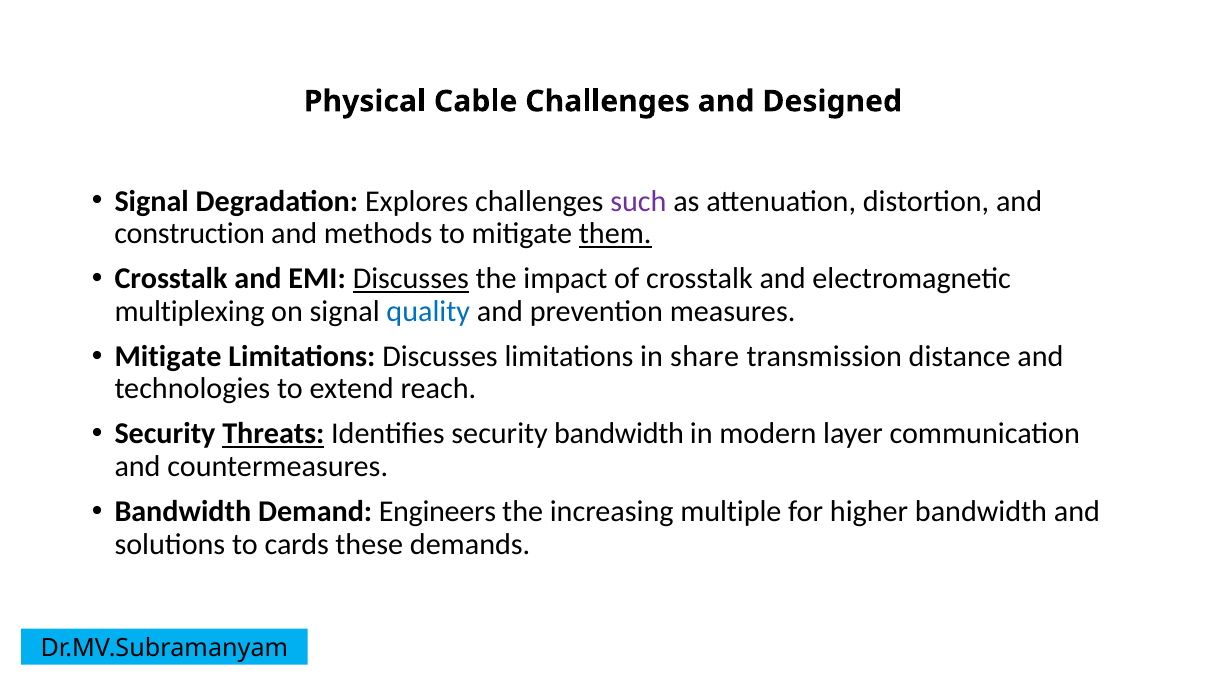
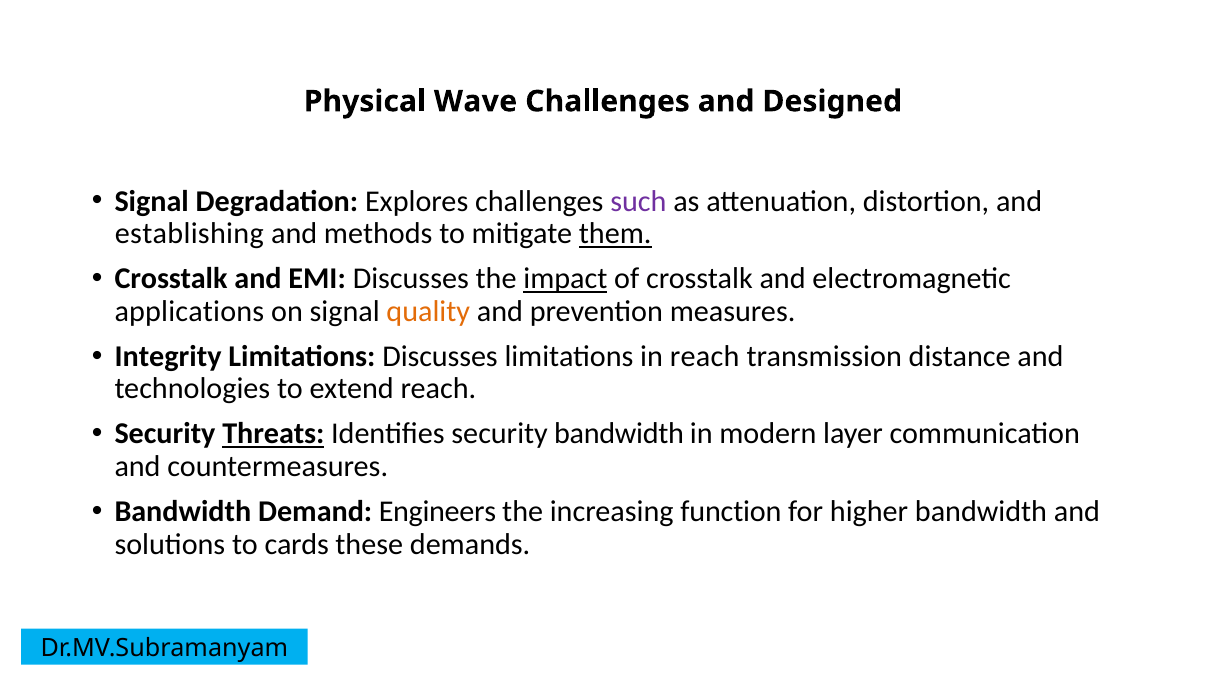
Cable: Cable -> Wave
construction: construction -> establishing
Discusses at (411, 279) underline: present -> none
impact underline: none -> present
multiplexing: multiplexing -> applications
quality colour: blue -> orange
Mitigate at (168, 357): Mitigate -> Integrity
in share: share -> reach
multiple: multiple -> function
